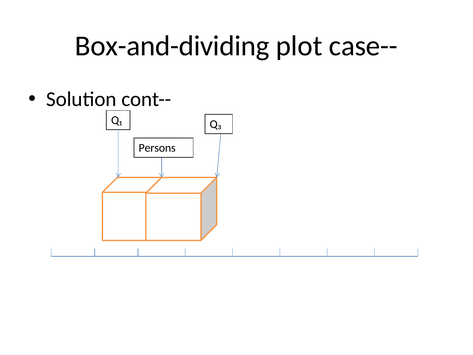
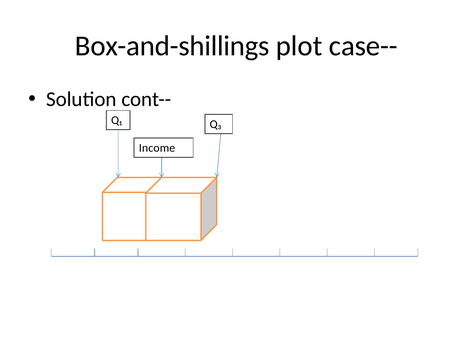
Box-and-dividing: Box-and-dividing -> Box-and-shillings
Persons: Persons -> Income
